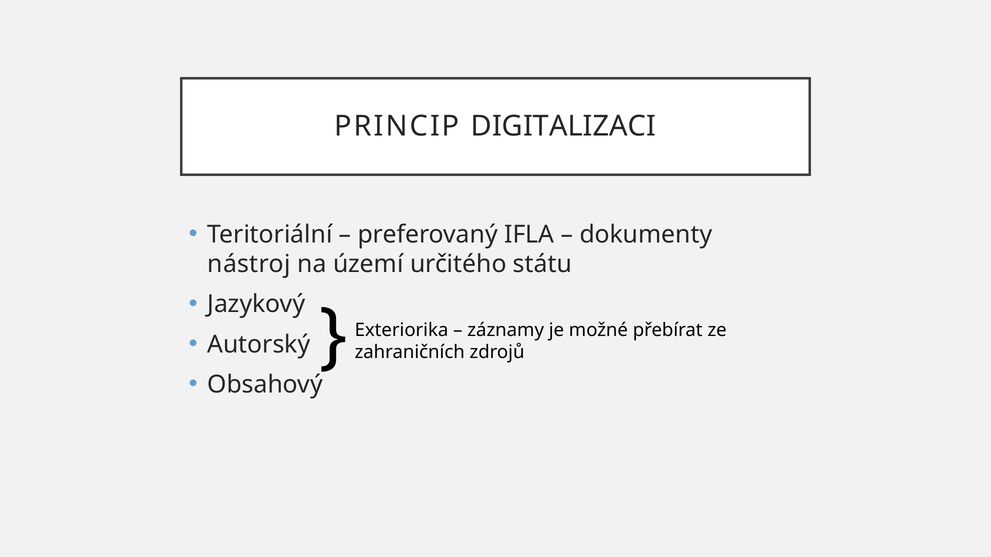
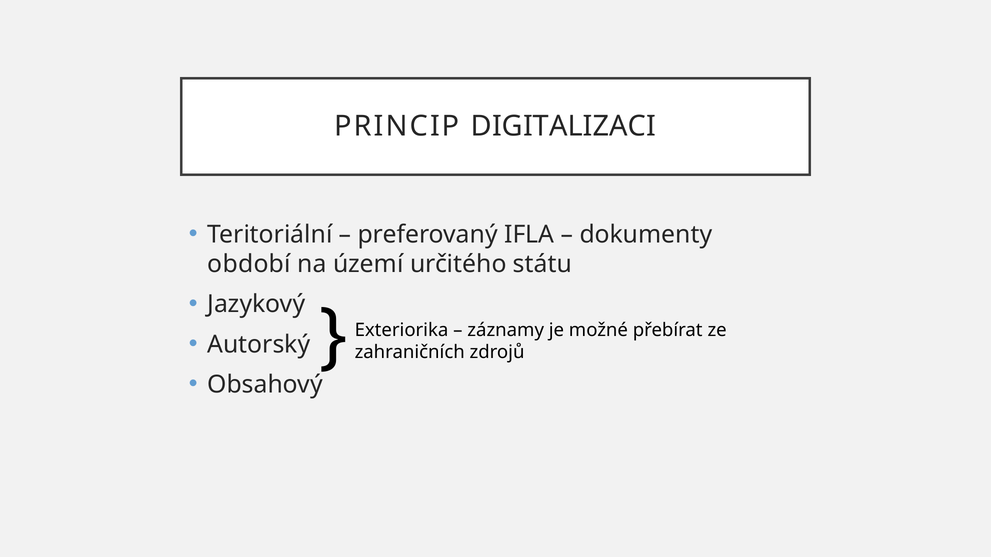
nástroj: nástroj -> období
